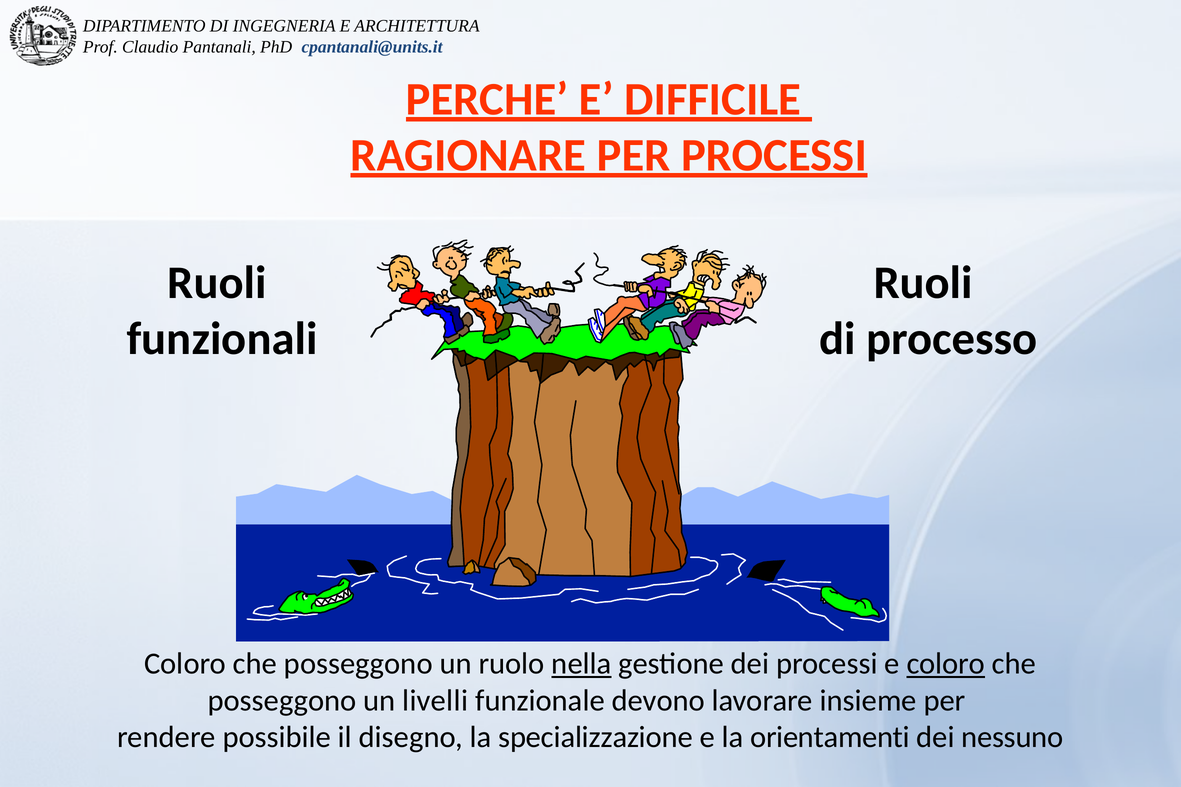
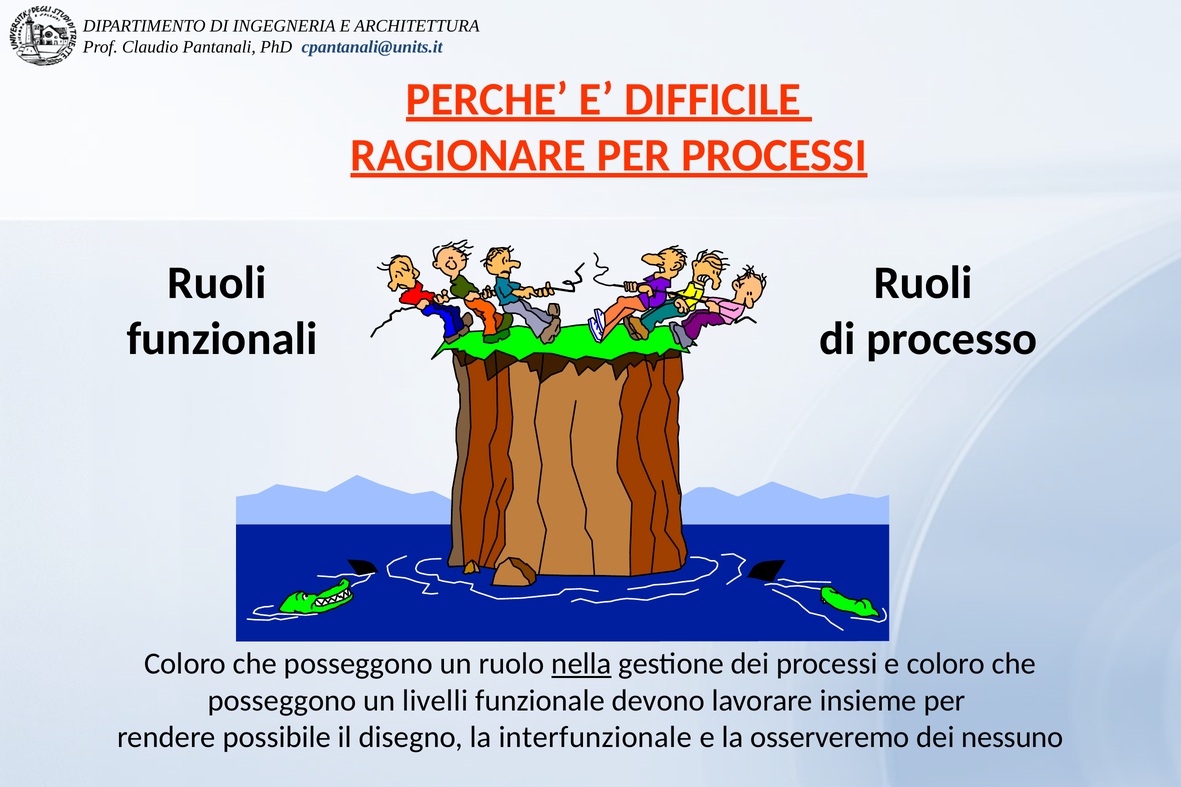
coloro at (946, 664) underline: present -> none
specializzazione: specializzazione -> interfunzionale
orientamenti: orientamenti -> osserveremo
